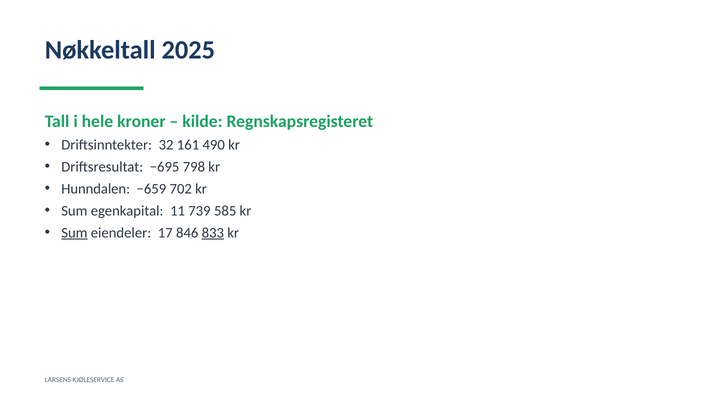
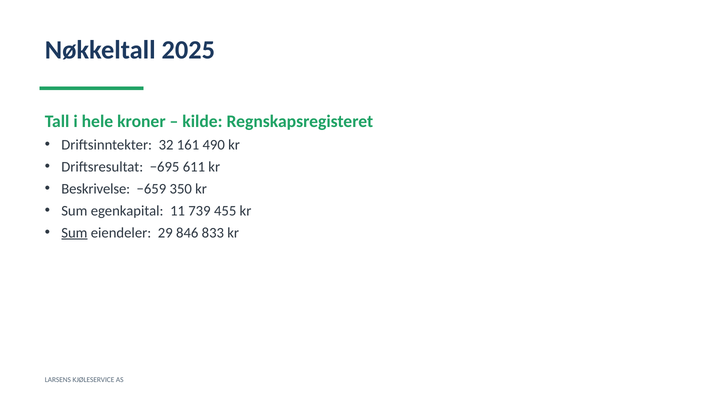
798: 798 -> 611
Hunndalen: Hunndalen -> Beskrivelse
702: 702 -> 350
585: 585 -> 455
17: 17 -> 29
833 underline: present -> none
